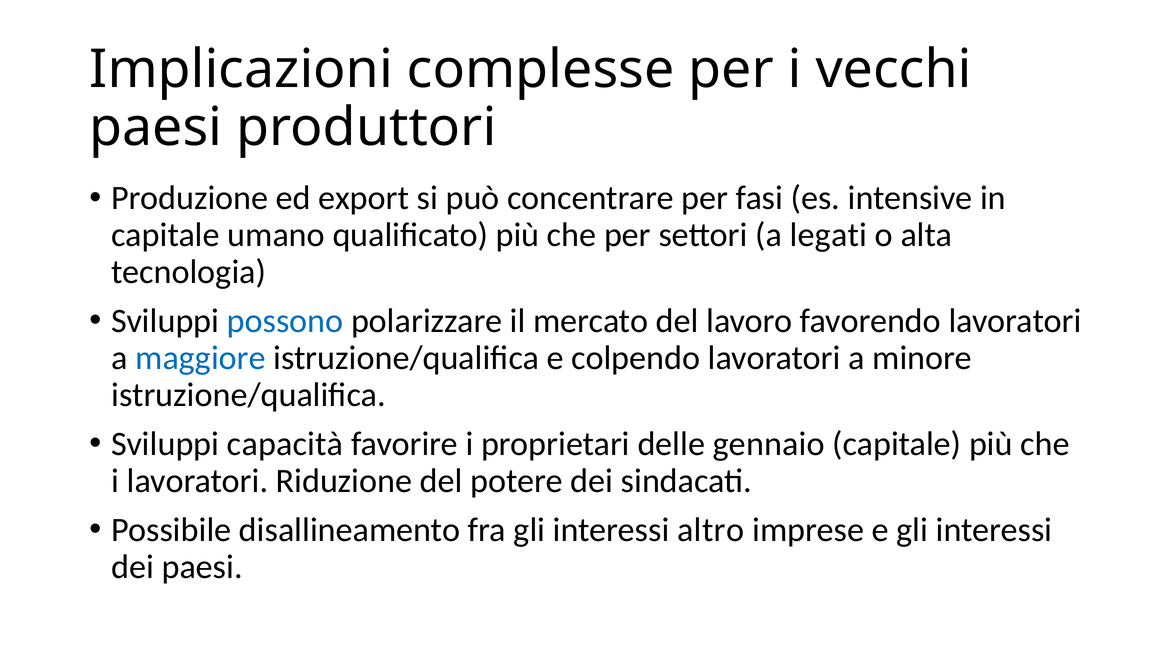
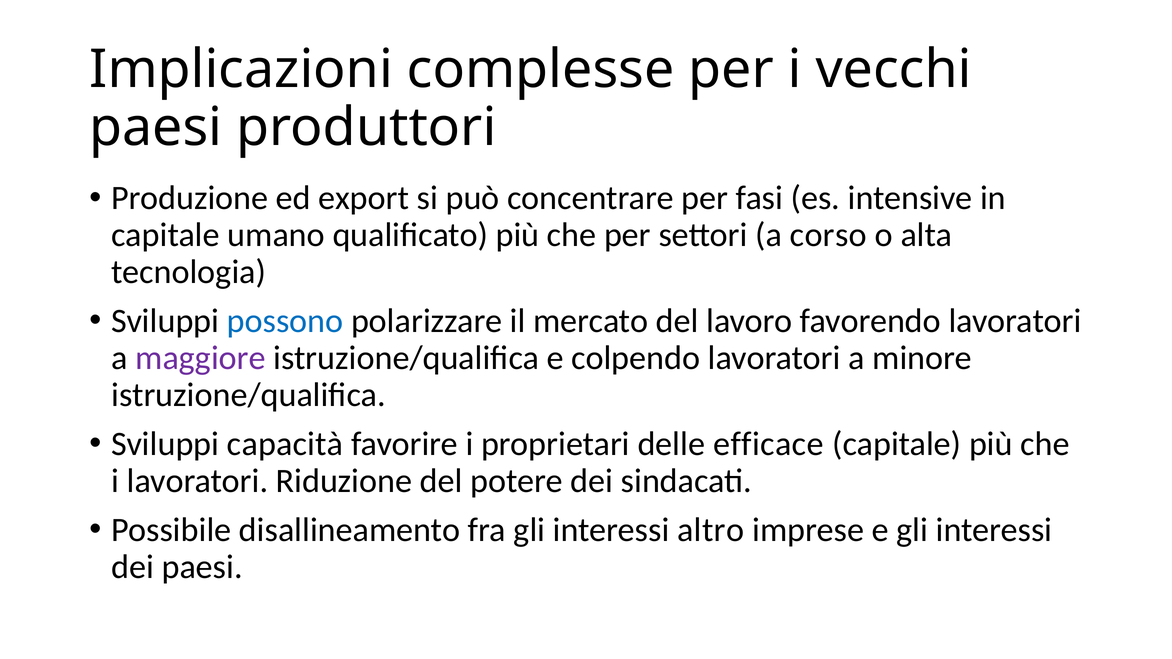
legati: legati -> corso
maggiore colour: blue -> purple
gennaio: gennaio -> efficace
